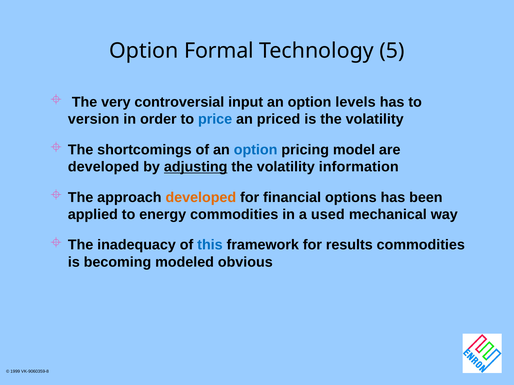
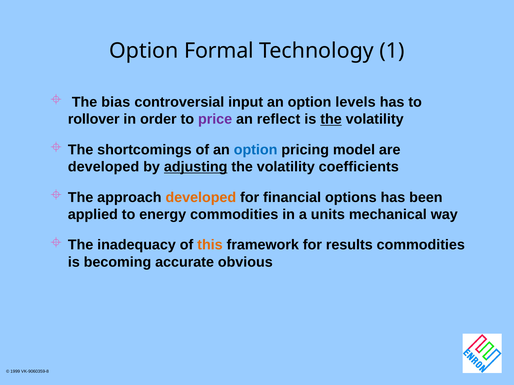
5: 5 -> 1
very: very -> bias
version: version -> rollover
price colour: blue -> purple
priced: priced -> reflect
the at (331, 119) underline: none -> present
information: information -> coefficients
used: used -> units
this colour: blue -> orange
modeled: modeled -> accurate
